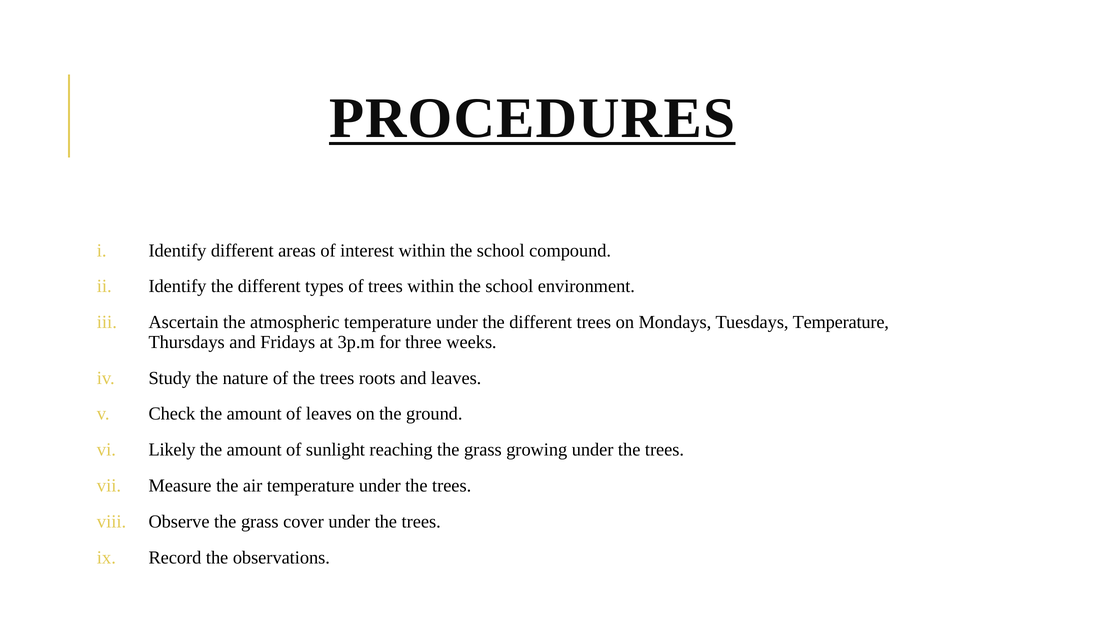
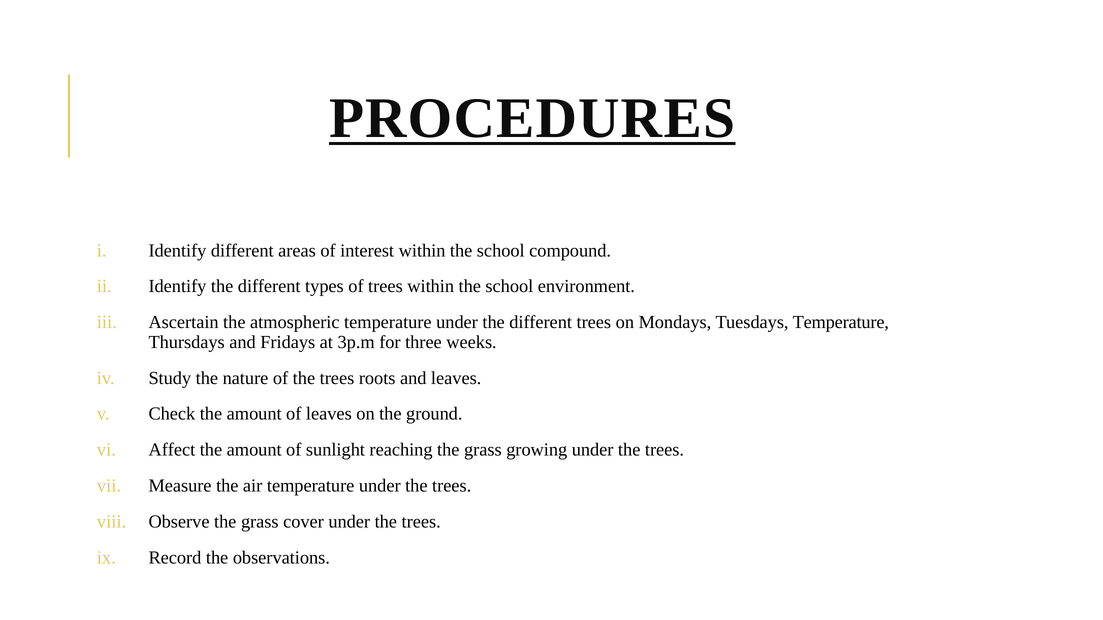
Likely: Likely -> Affect
